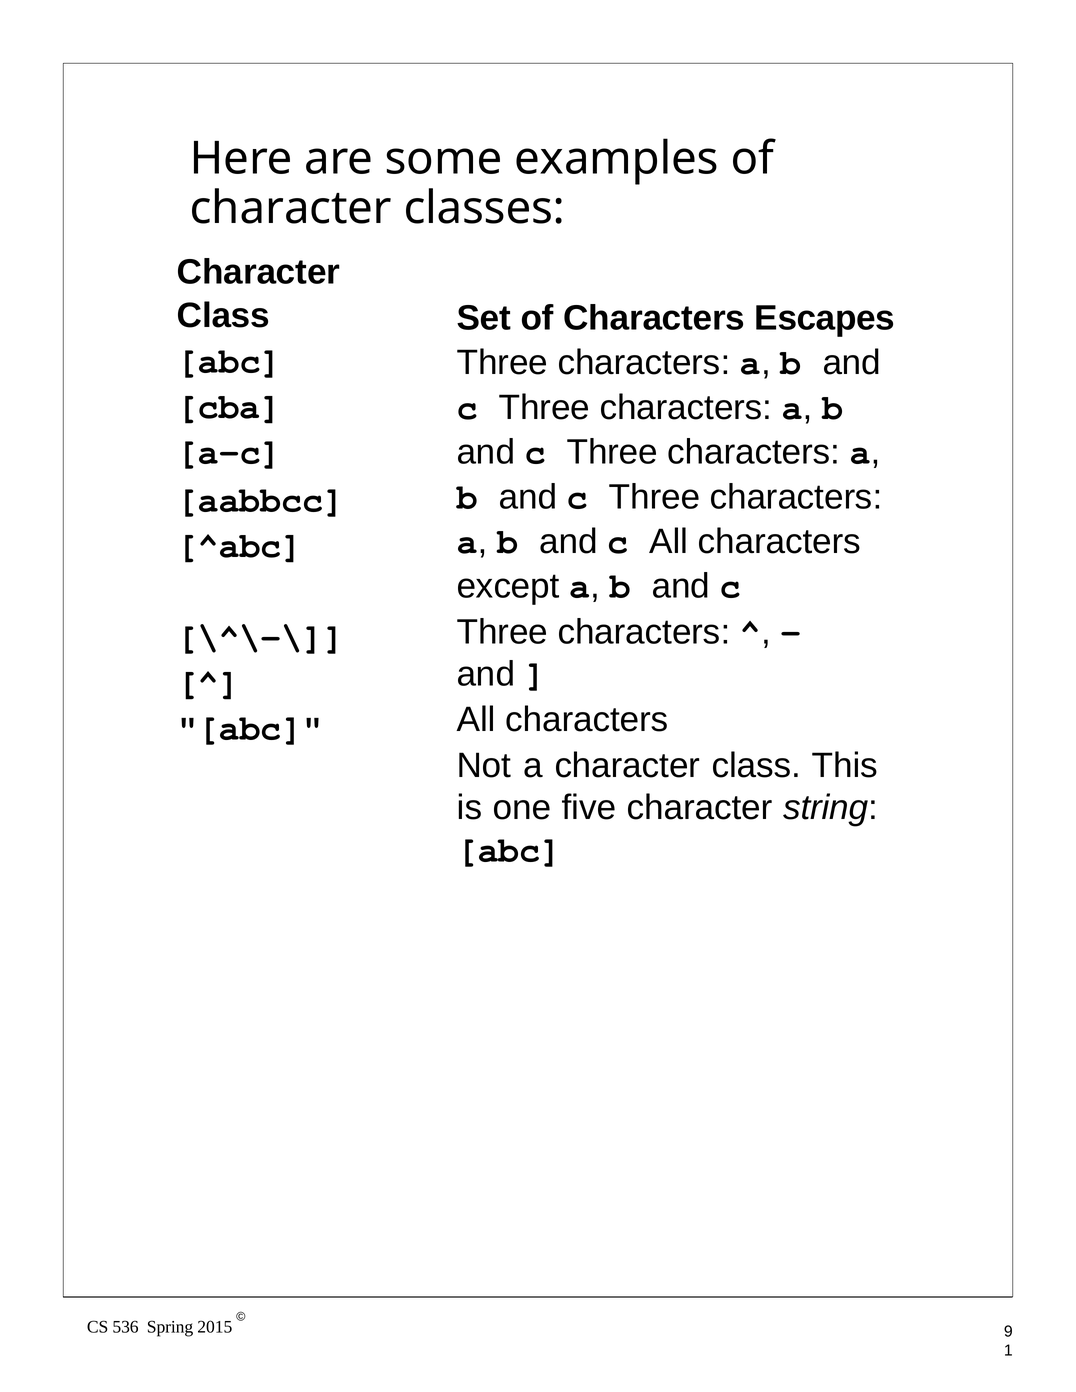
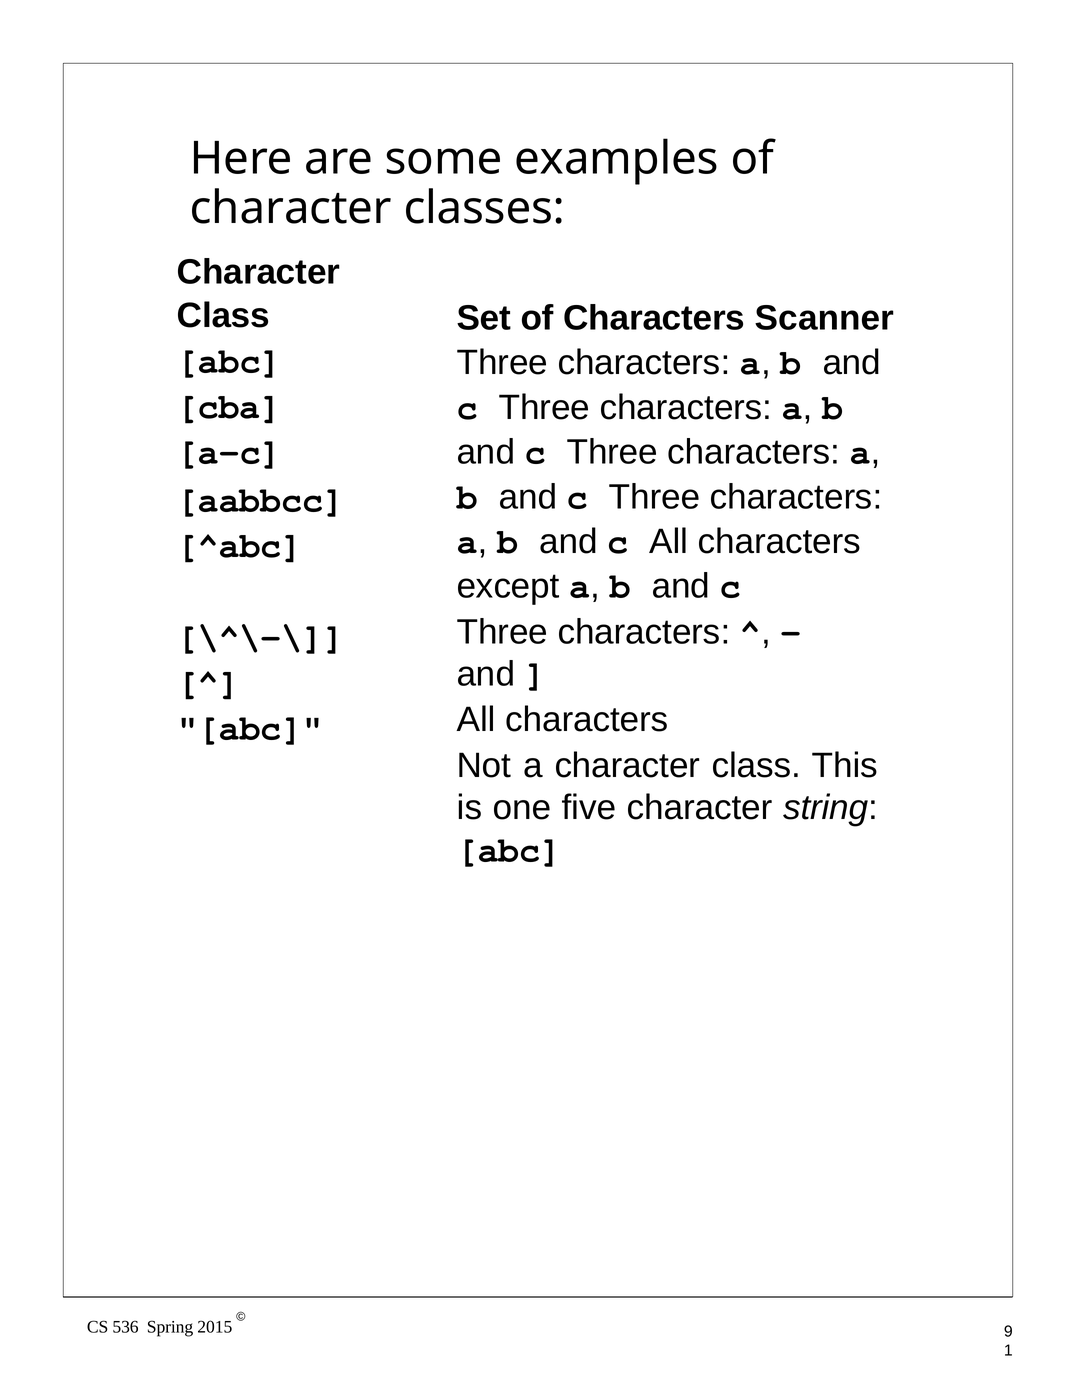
Escapes: Escapes -> Scanner
